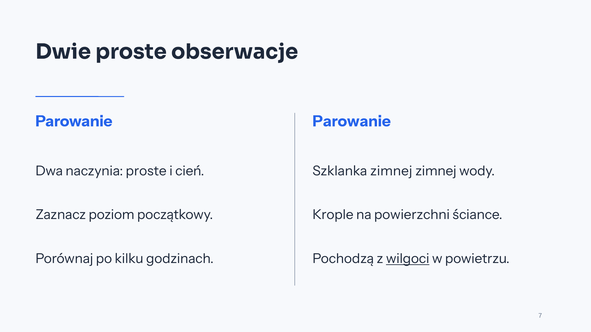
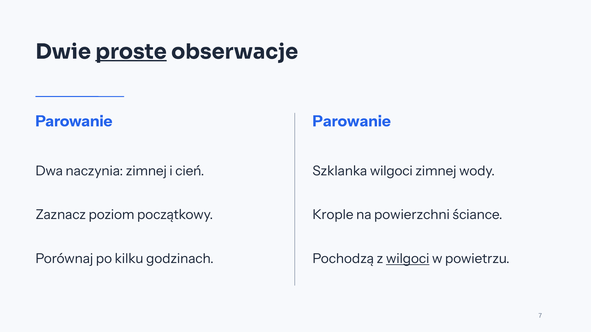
proste at (131, 52) underline: none -> present
naczynia proste: proste -> zimnej
Szklanka zimnej: zimnej -> wilgoci
